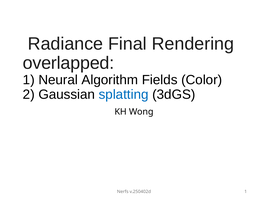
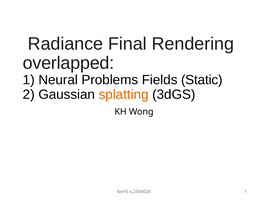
Algorithm: Algorithm -> Problems
Color: Color -> Static
splatting colour: blue -> orange
